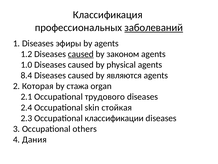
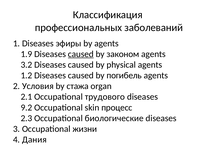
заболеваний underline: present -> none
1.2: 1.2 -> 1.9
1.0: 1.0 -> 3.2
8.4: 8.4 -> 1.2
являются: являются -> погибель
Которая: Которая -> Условия
2.4: 2.4 -> 9.2
стойкая: стойкая -> процесс
классификации: классификации -> биологические
others: others -> жизни
